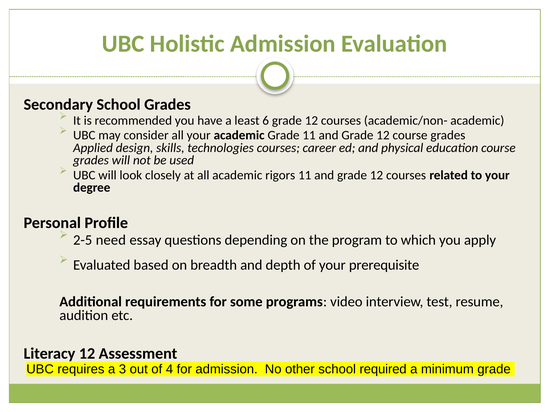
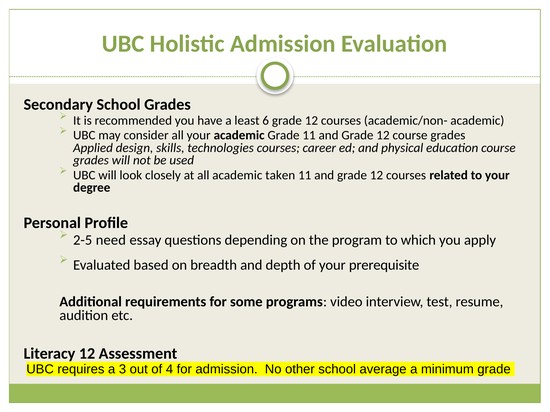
rigors: rigors -> taken
required: required -> average
